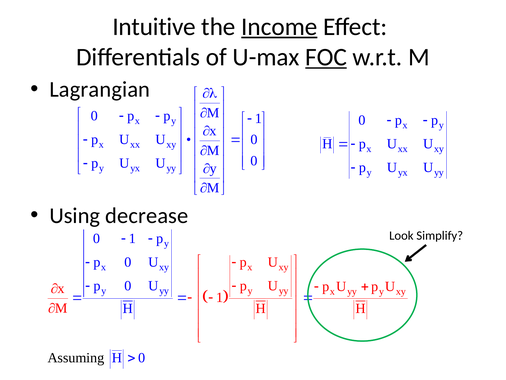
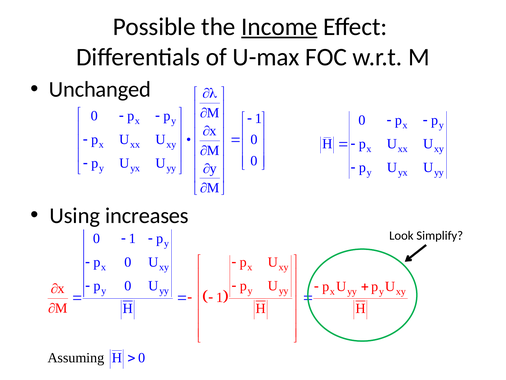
Intuitive: Intuitive -> Possible
FOC underline: present -> none
Lagrangian: Lagrangian -> Unchanged
decrease: decrease -> increases
